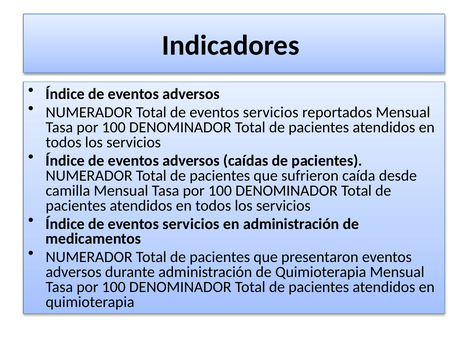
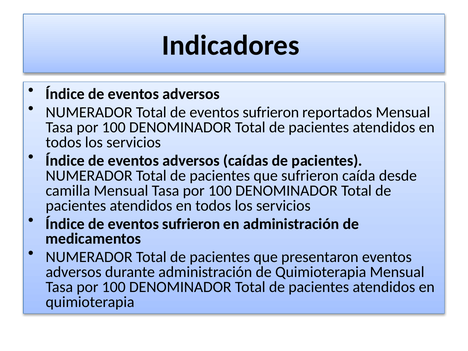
Total de eventos servicios: servicios -> sufrieron
Índice de eventos servicios: servicios -> sufrieron
